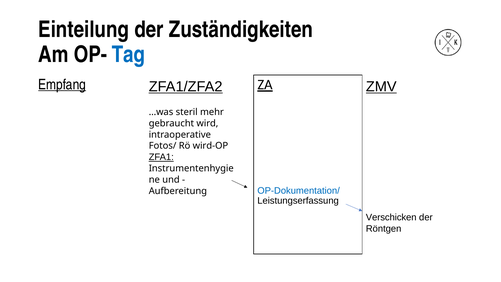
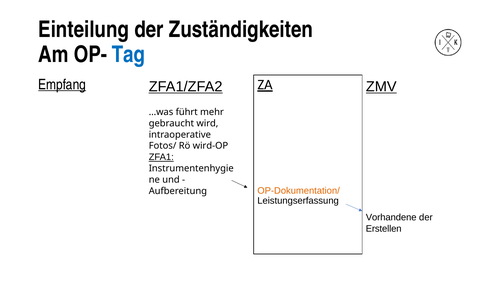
steril: steril -> führt
OP-Dokumentation/ colour: blue -> orange
Verschicken: Verschicken -> Vorhandene
Röntgen: Röntgen -> Erstellen
